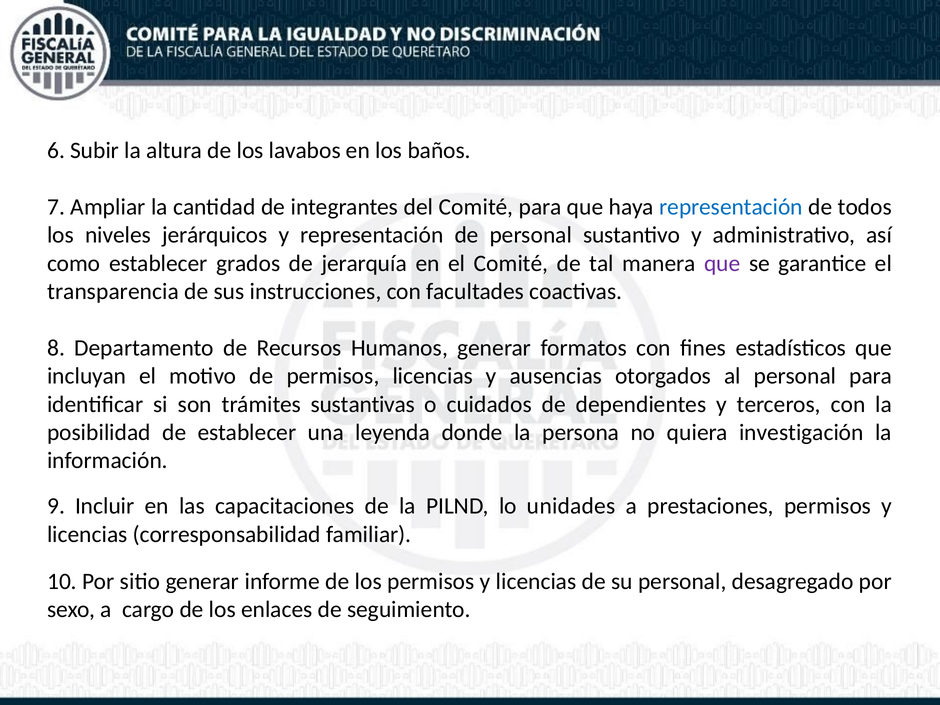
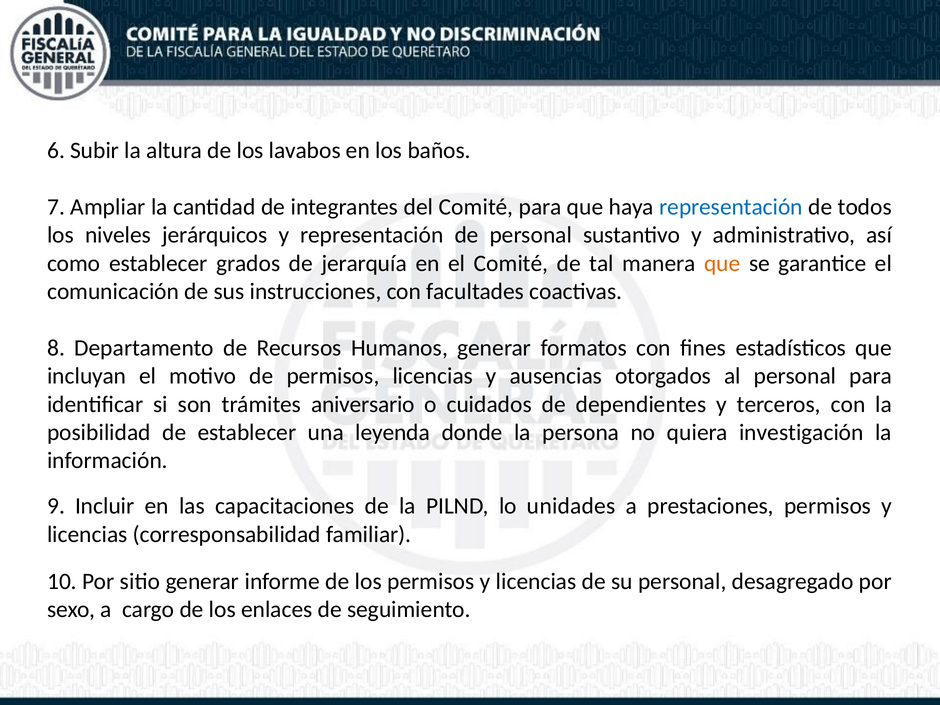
que at (722, 263) colour: purple -> orange
transparencia: transparencia -> comunicación
sustantivas: sustantivas -> aniversario
